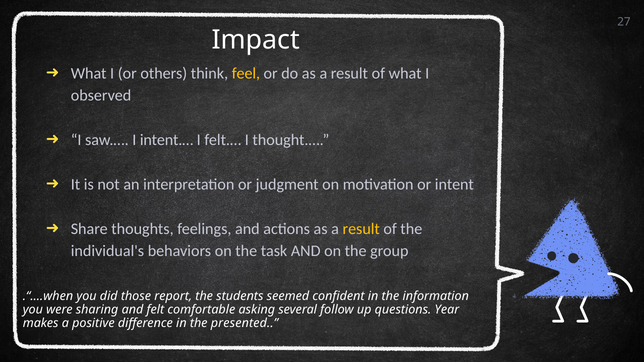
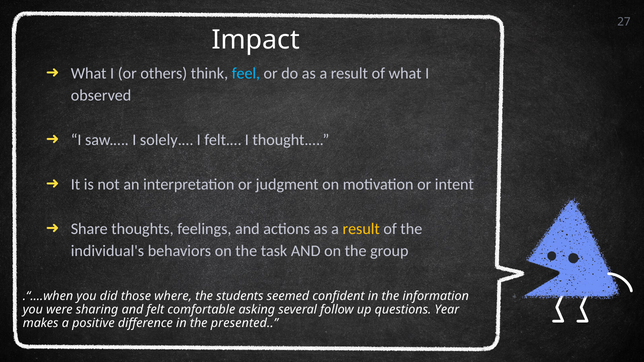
feel colour: yellow -> light blue
intent.…: intent.… -> solely.…
report: report -> where
